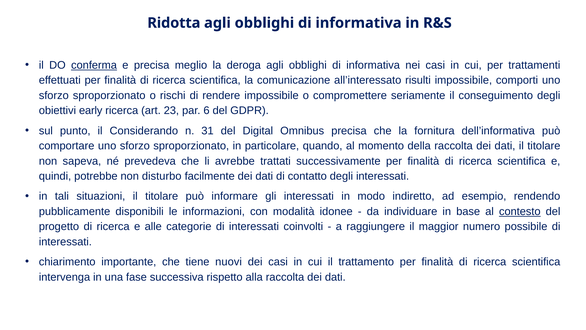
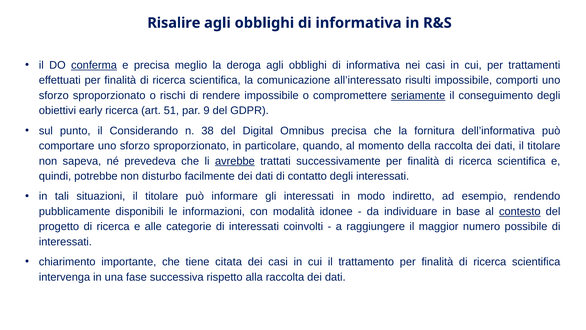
Ridotta: Ridotta -> Risalire
seriamente underline: none -> present
23: 23 -> 51
6: 6 -> 9
31: 31 -> 38
avrebbe underline: none -> present
nuovi: nuovi -> citata
